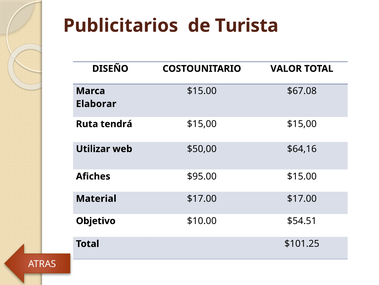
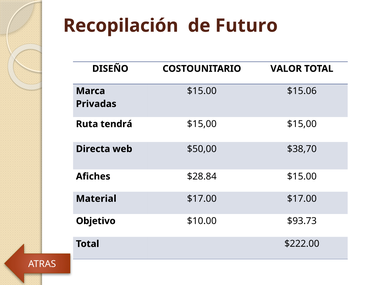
Publicitarios: Publicitarios -> Recopilación
Turista: Turista -> Futuro
$67.08: $67.08 -> $15.06
Elaborar: Elaborar -> Privadas
Utilizar: Utilizar -> Directa
$64,16: $64,16 -> $38,70
$95.00: $95.00 -> $28.84
$54.51: $54.51 -> $93.73
$101.25: $101.25 -> $222.00
